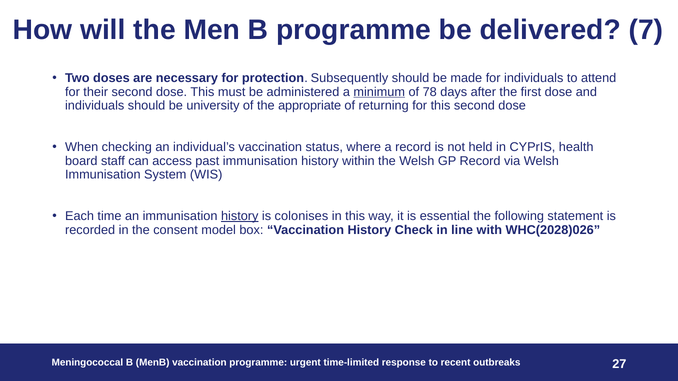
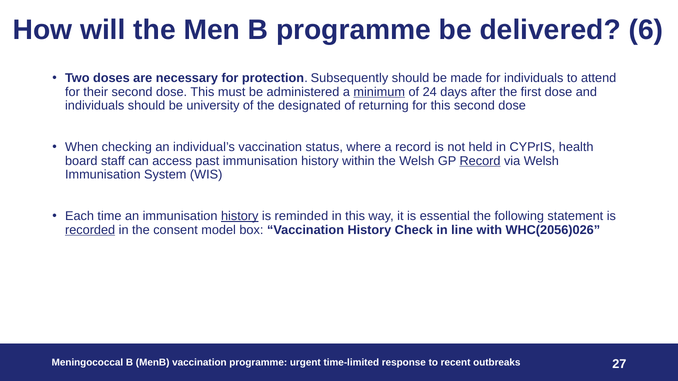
7: 7 -> 6
78: 78 -> 24
appropriate: appropriate -> designated
Record at (480, 161) underline: none -> present
colonises: colonises -> reminded
recorded underline: none -> present
WHC(2028)026: WHC(2028)026 -> WHC(2056)026
